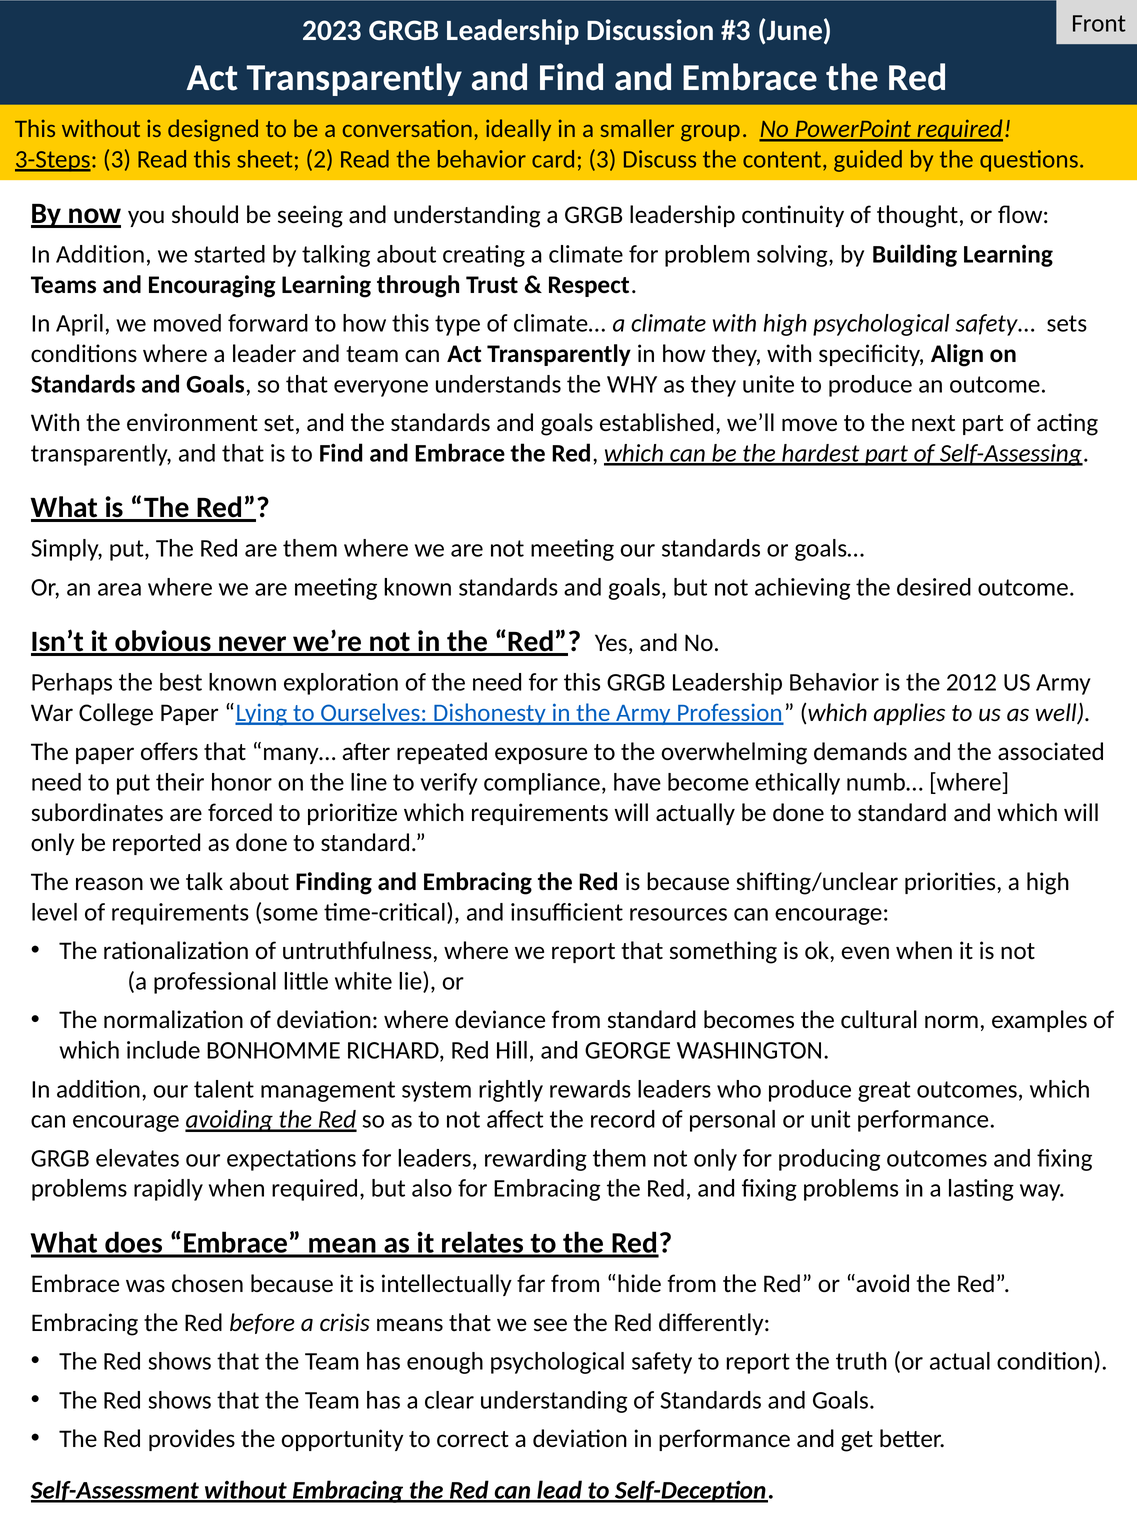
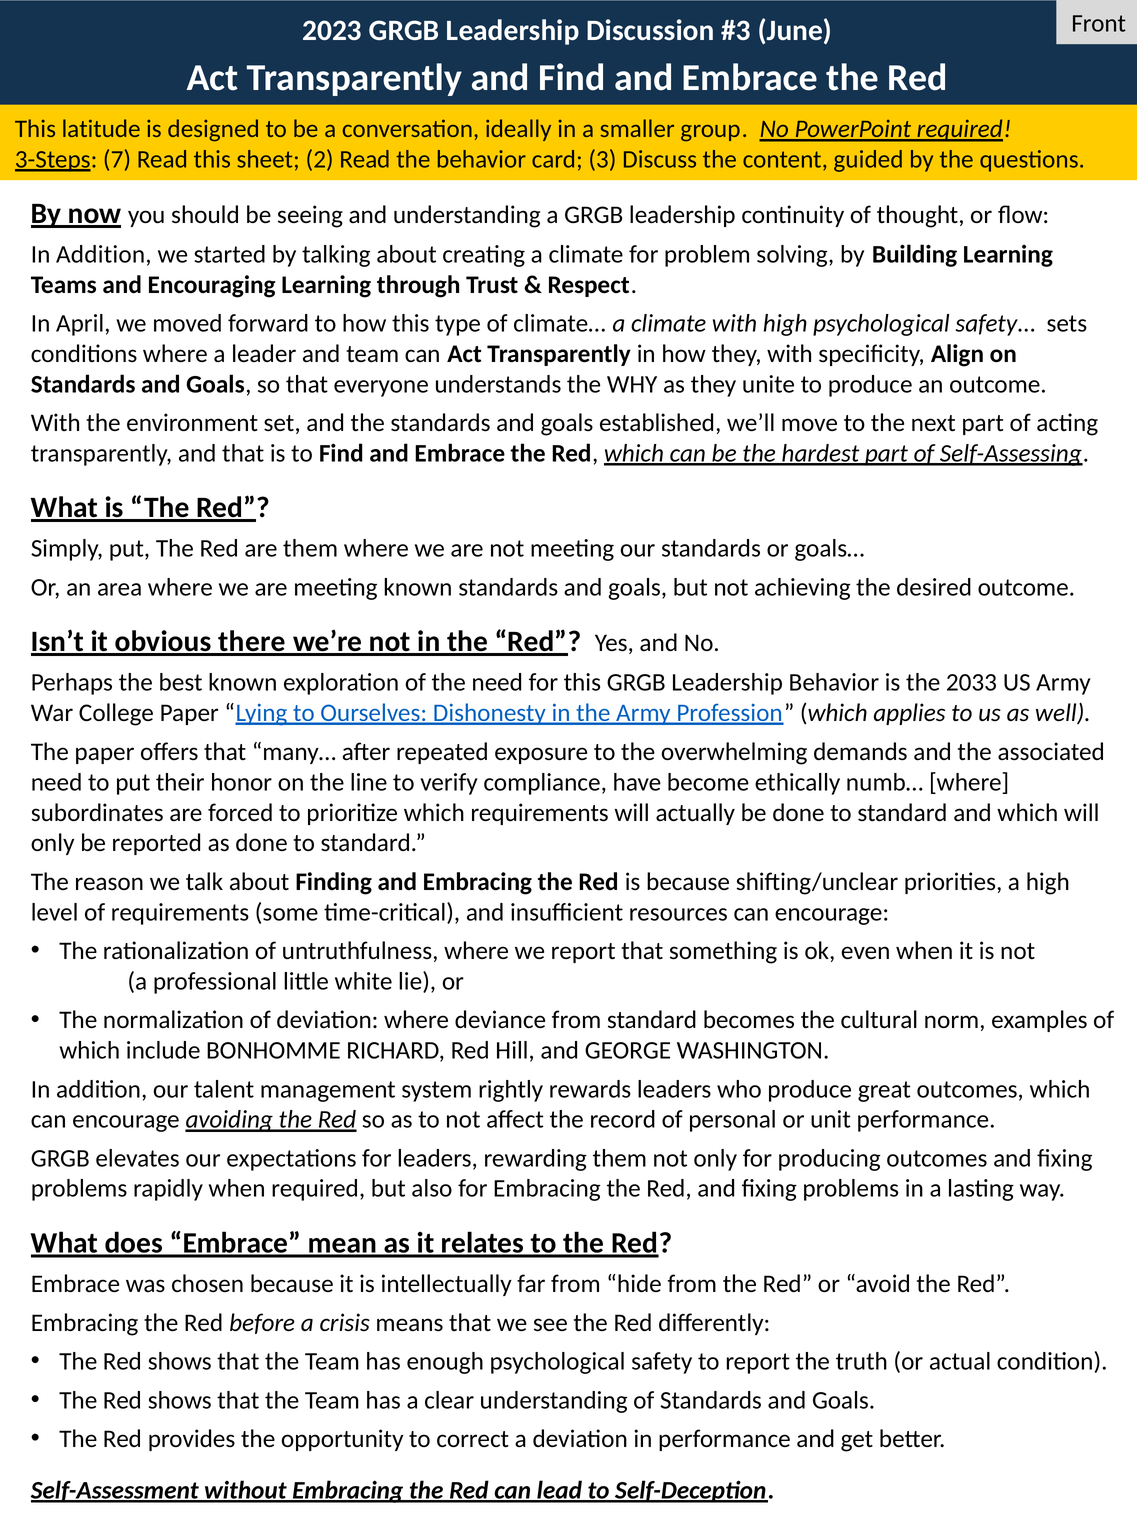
This without: without -> latitude
3-Steps 3: 3 -> 7
never: never -> there
2012: 2012 -> 2033
